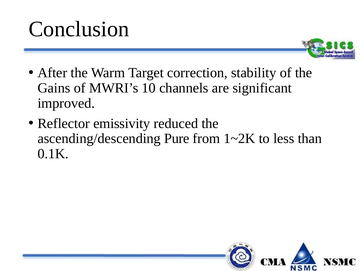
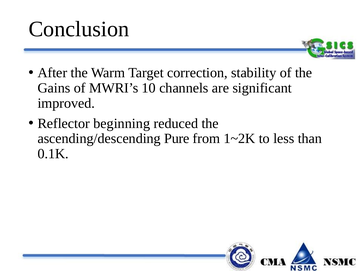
emissivity: emissivity -> beginning
